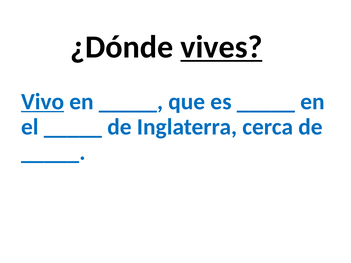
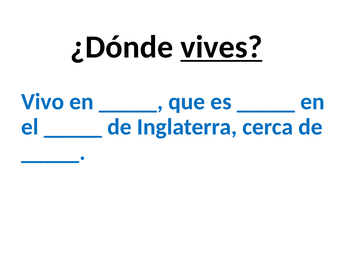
Vivo underline: present -> none
